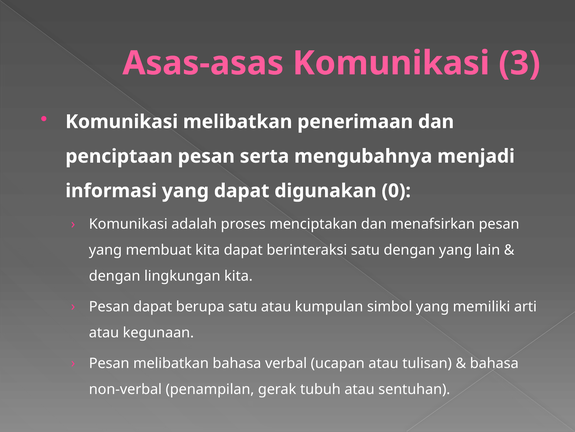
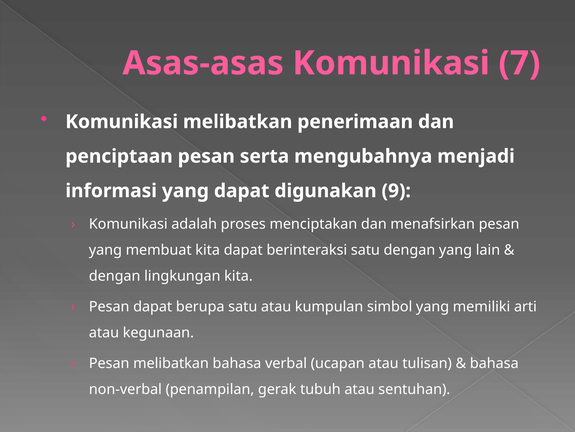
3: 3 -> 7
0: 0 -> 9
